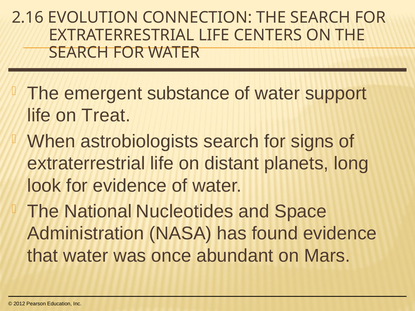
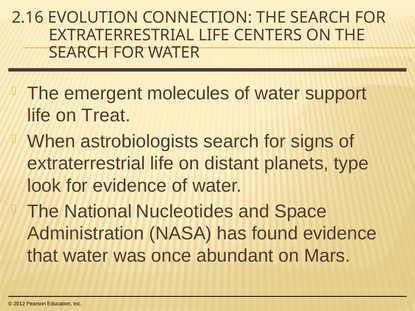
substance: substance -> molecules
long: long -> type
